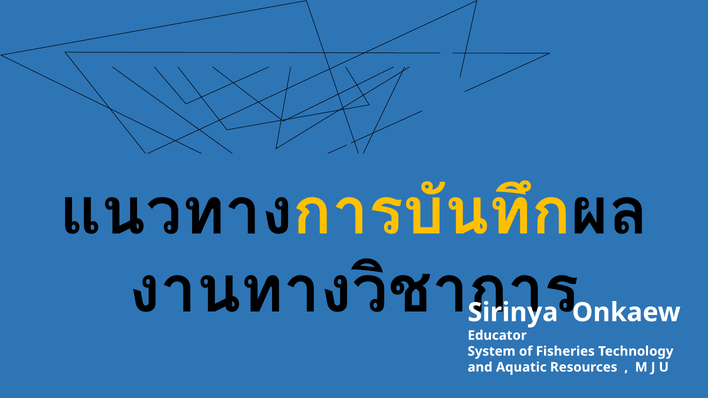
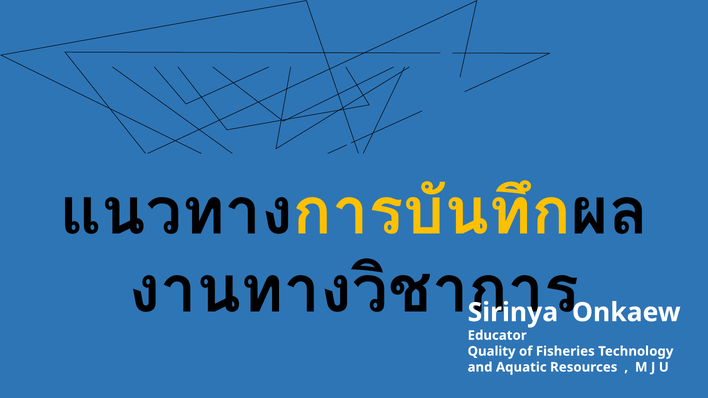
System: System -> Quality
